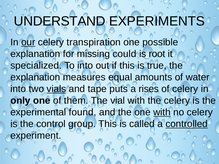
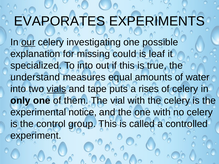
UNDERSTAND: UNDERSTAND -> EVAPORATES
transpiration: transpiration -> investigating
root: root -> leaf
explanation at (35, 77): explanation -> understand
found: found -> notice
with at (162, 112) underline: present -> none
controlled underline: present -> none
